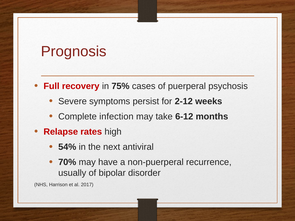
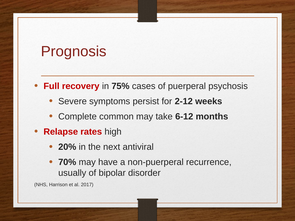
infection: infection -> common
54%: 54% -> 20%
